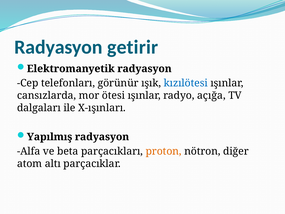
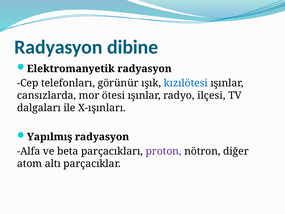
getirir: getirir -> dibine
açığa: açığa -> ilçesi
proton colour: orange -> purple
